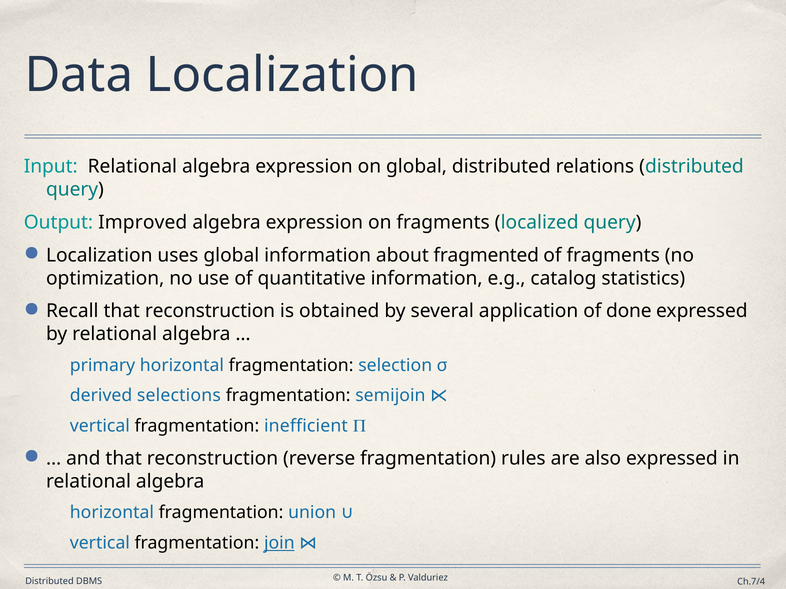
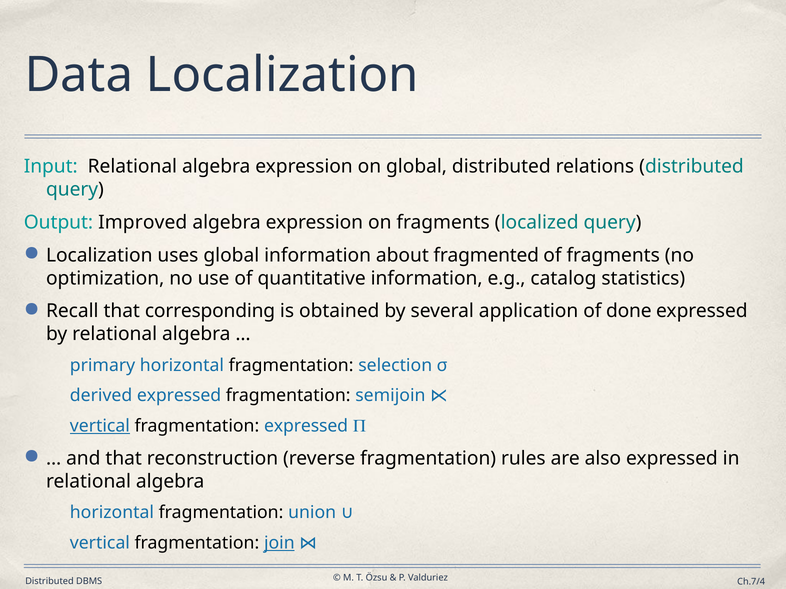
Recall that reconstruction: reconstruction -> corresponding
derived selections: selections -> expressed
vertical at (100, 426) underline: none -> present
fragmentation inefficient: inefficient -> expressed
